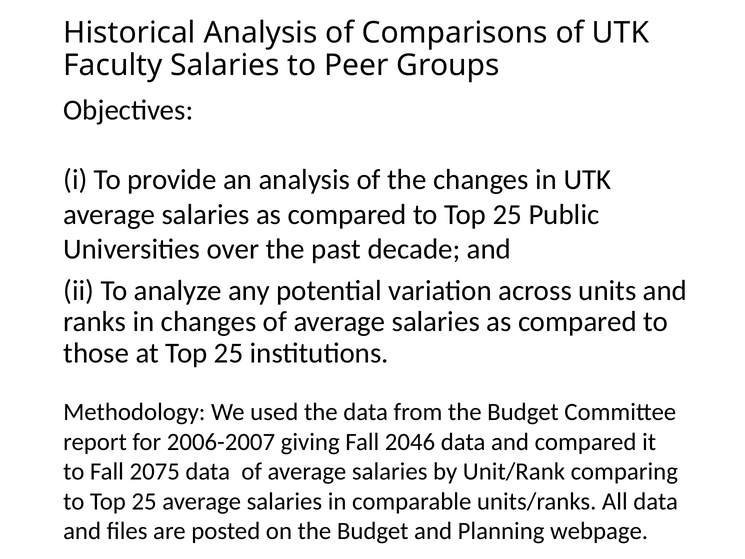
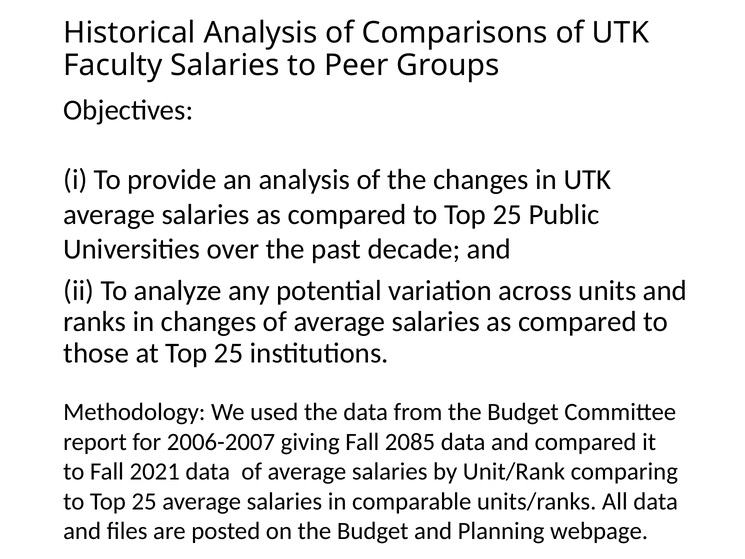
2046: 2046 -> 2085
2075: 2075 -> 2021
